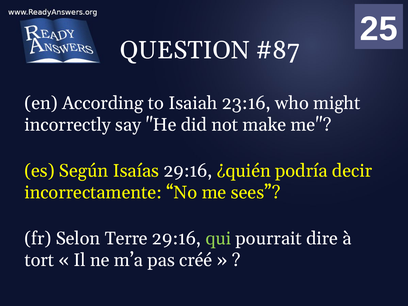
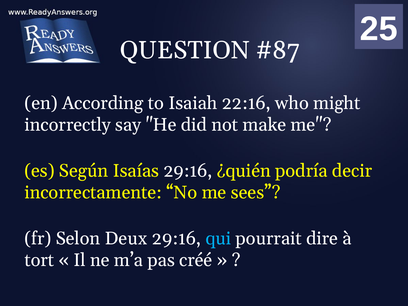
23:16: 23:16 -> 22:16
Terre: Terre -> Deux
qui colour: light green -> light blue
